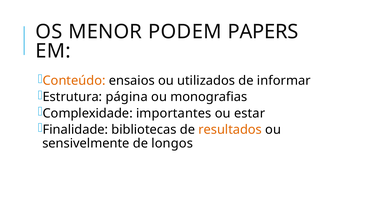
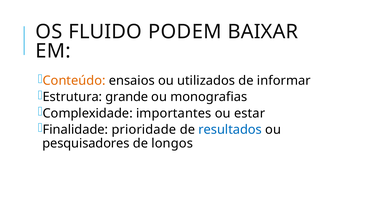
MENOR: MENOR -> FLUIDO
PAPERS: PAPERS -> BAIXAR
página: página -> grande
bibliotecas: bibliotecas -> prioridade
resultados colour: orange -> blue
sensivelmente: sensivelmente -> pesquisadores
